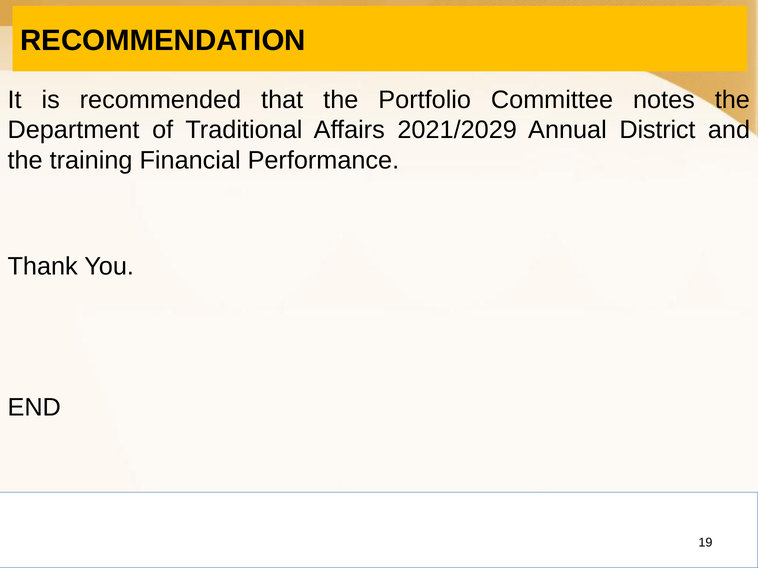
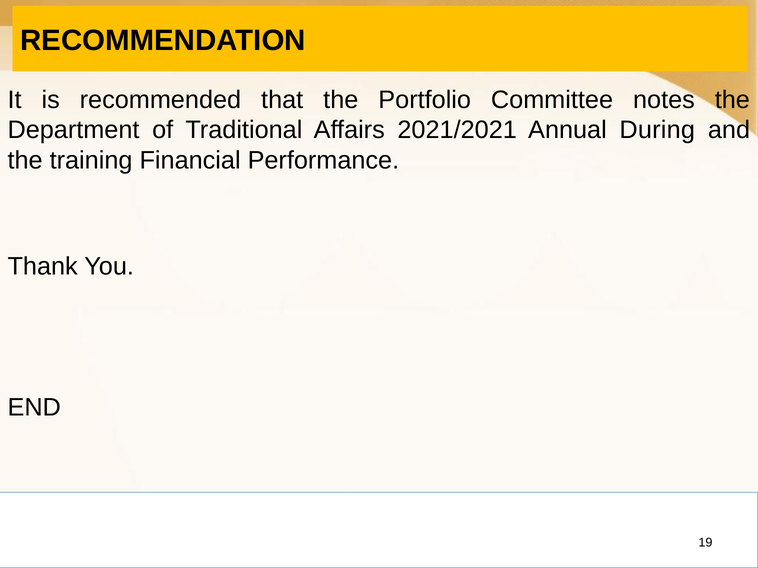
2021/2029: 2021/2029 -> 2021/2021
District: District -> During
